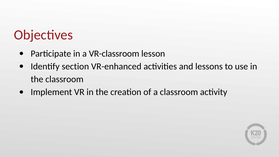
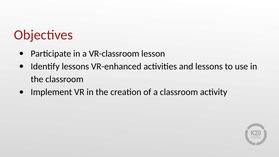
Identify section: section -> lessons
